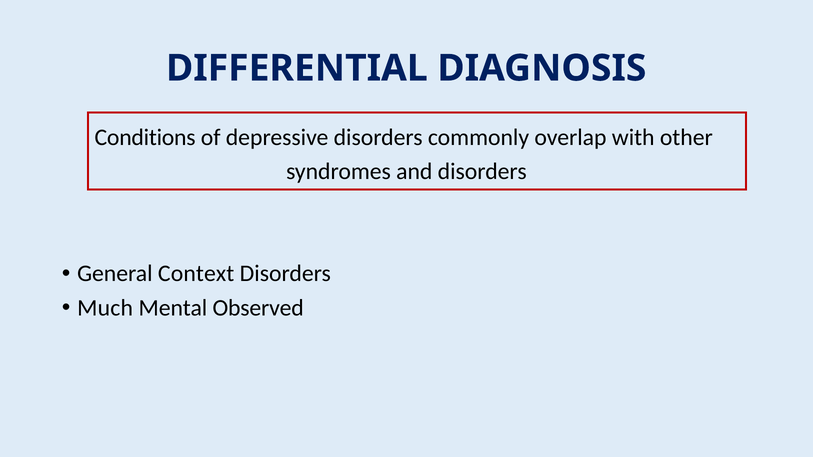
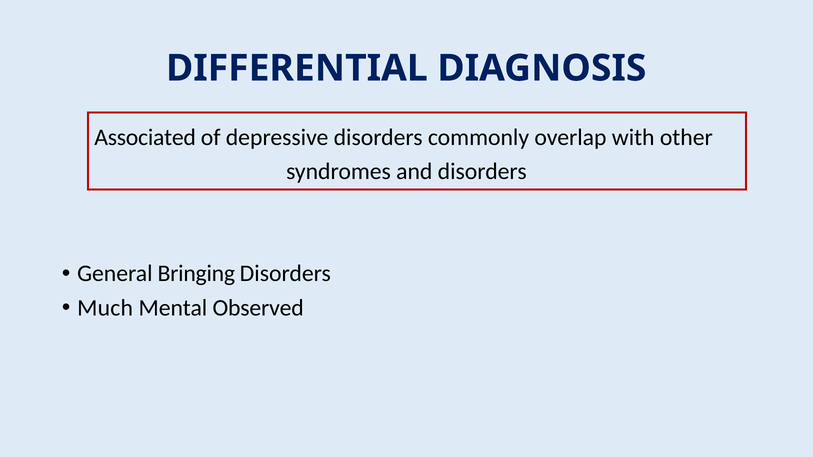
Conditions: Conditions -> Associated
Context: Context -> Bringing
